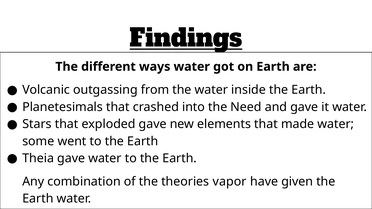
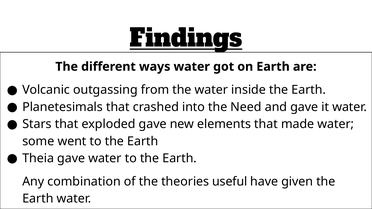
vapor: vapor -> useful
